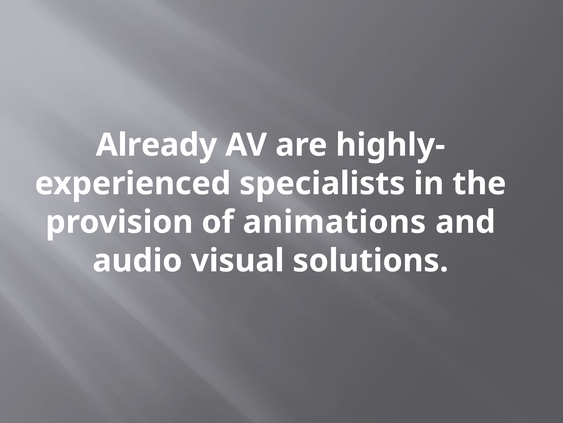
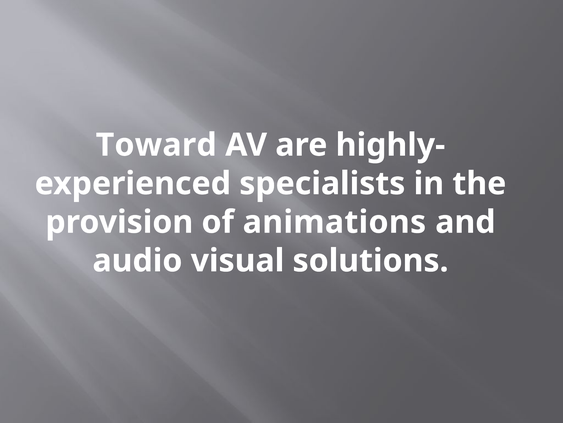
Already: Already -> Toward
